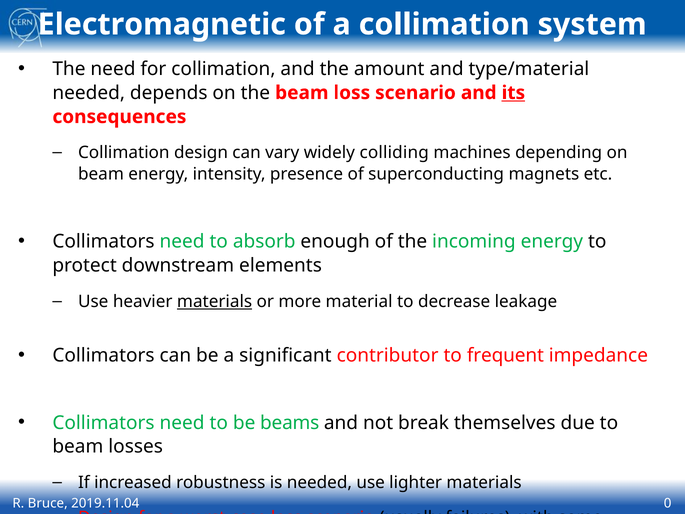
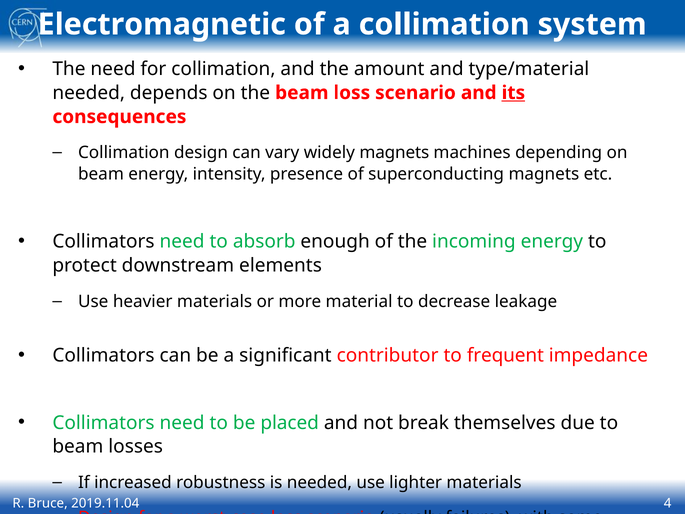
widely colliding: colliding -> magnets
materials at (215, 301) underline: present -> none
beams: beams -> placed
0: 0 -> 4
